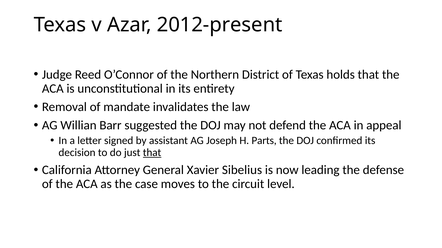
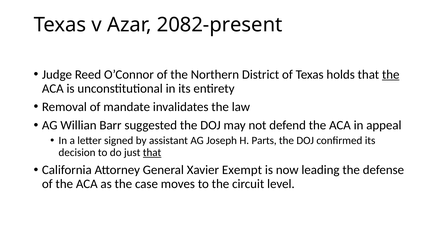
2012-present: 2012-present -> 2082-present
the at (391, 75) underline: none -> present
Sibelius: Sibelius -> Exempt
